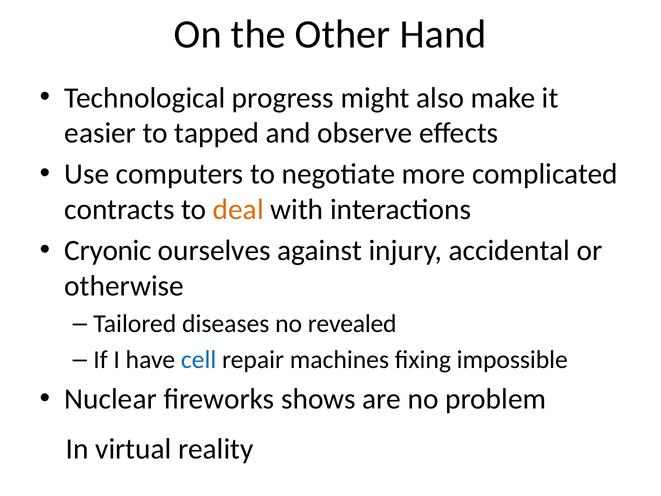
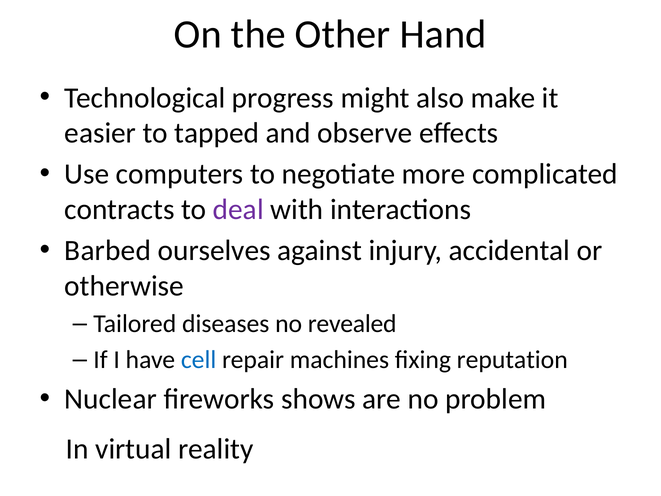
deal colour: orange -> purple
Cryonic: Cryonic -> Barbed
impossible: impossible -> reputation
